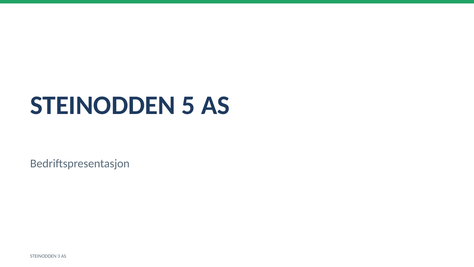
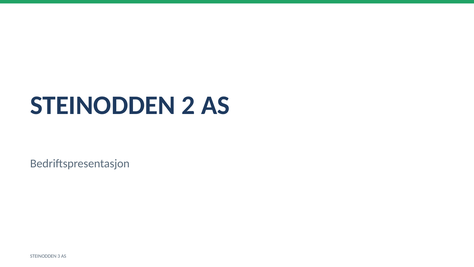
5: 5 -> 2
